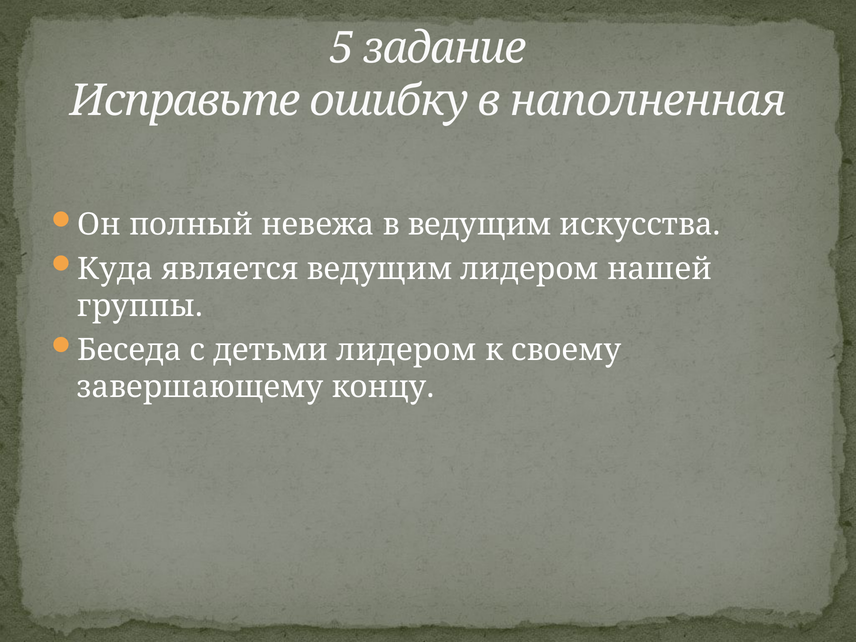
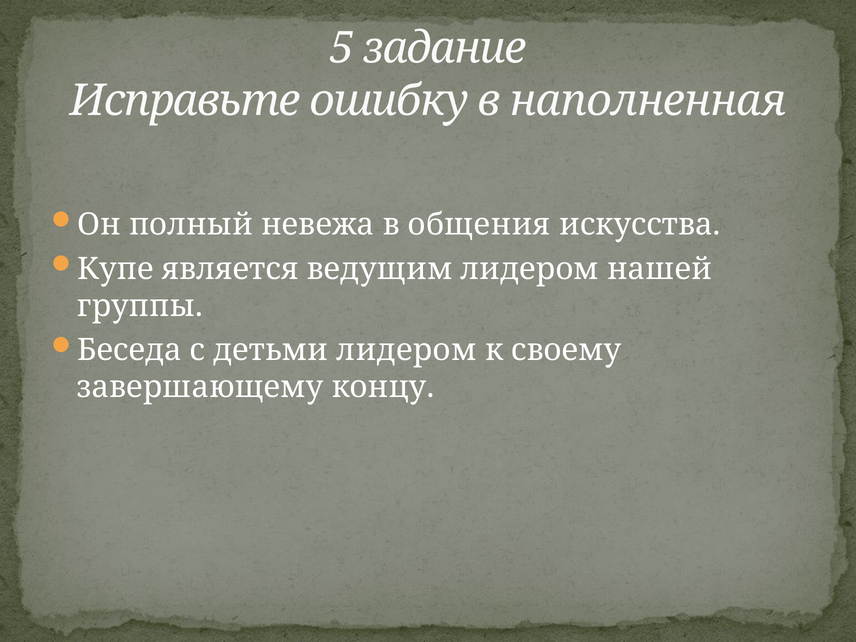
в ведущим: ведущим -> общения
Куда: Куда -> Купе
